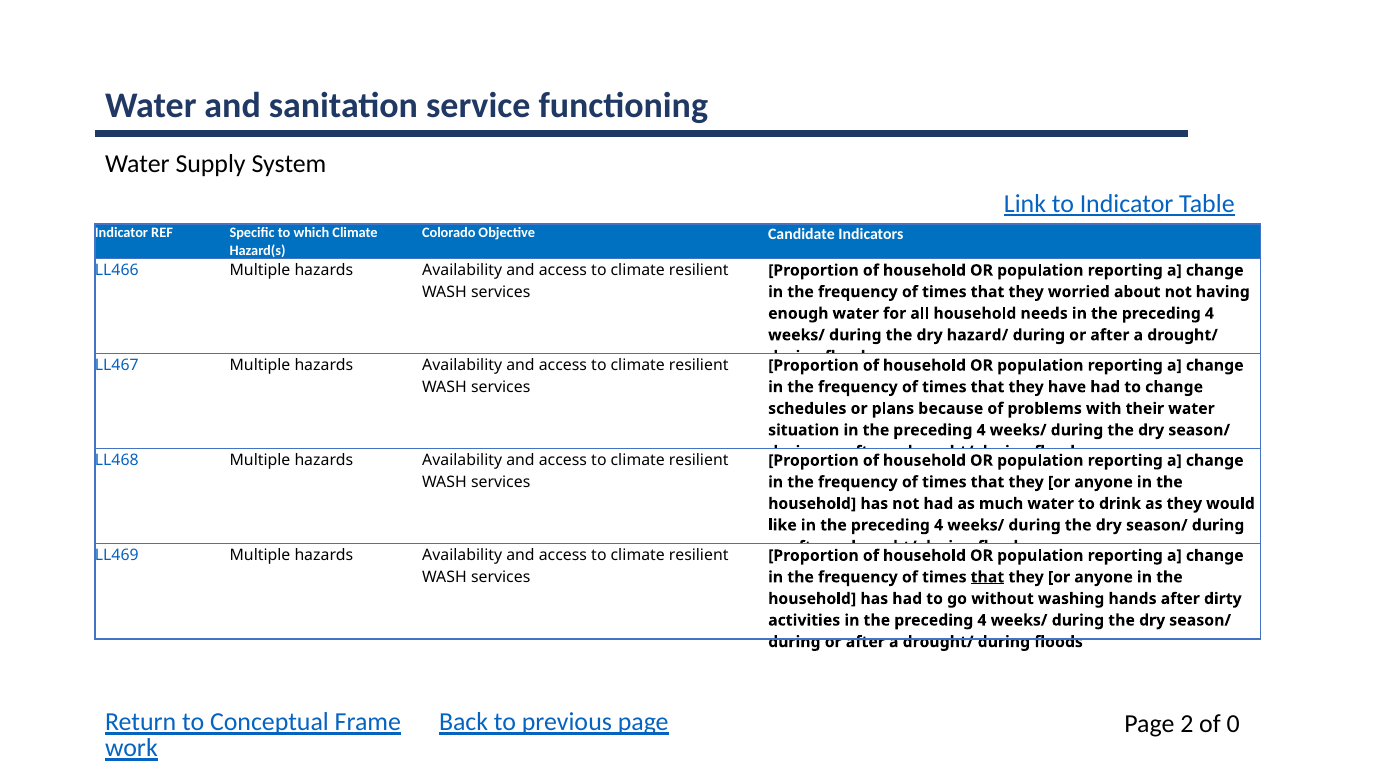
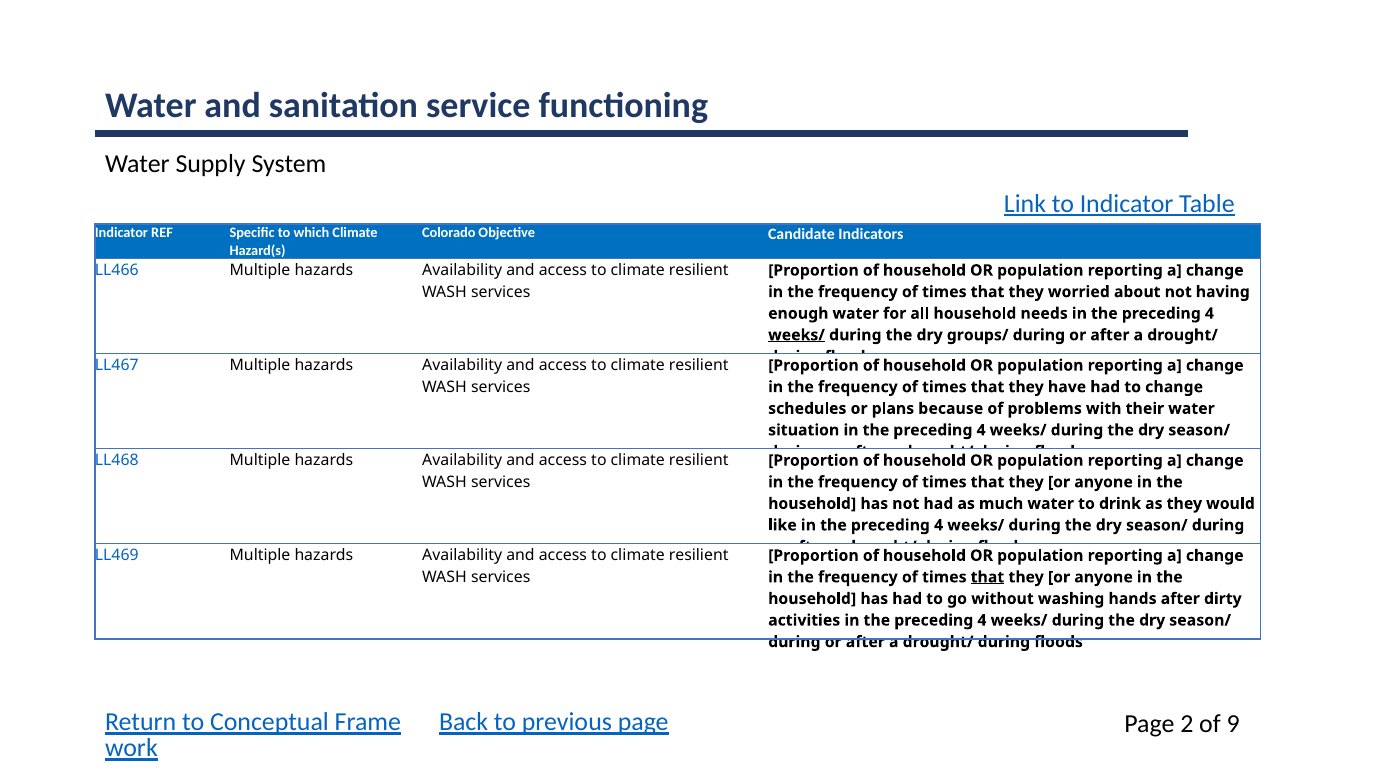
weeks/ at (797, 335) underline: none -> present
hazard/: hazard/ -> groups/
0: 0 -> 9
